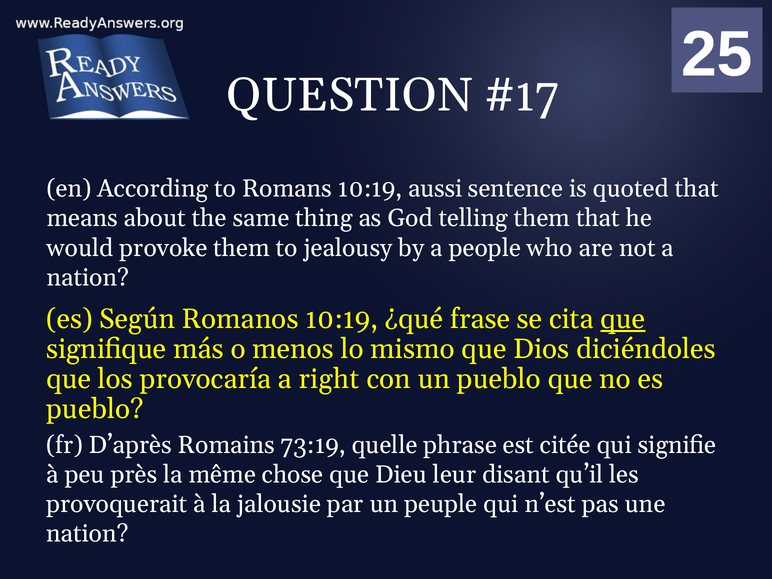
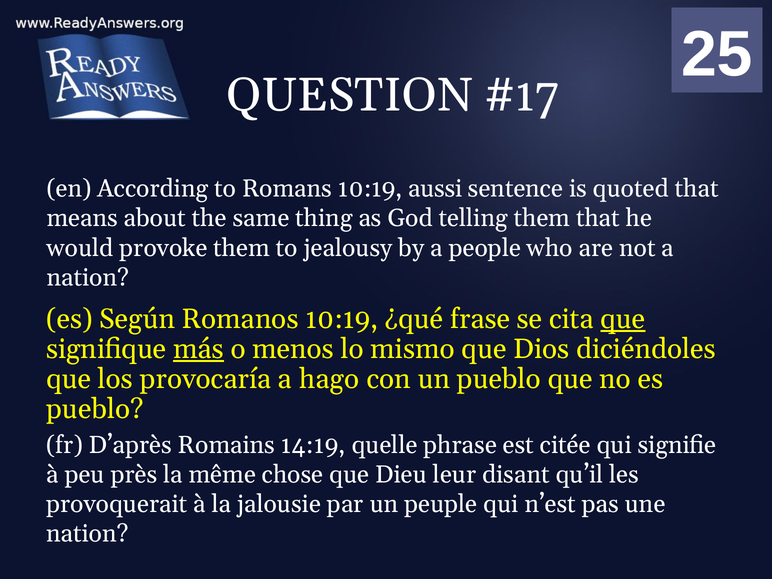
más underline: none -> present
right: right -> hago
73:19: 73:19 -> 14:19
